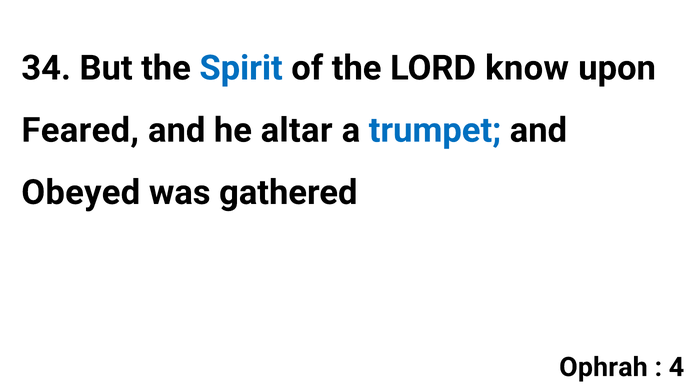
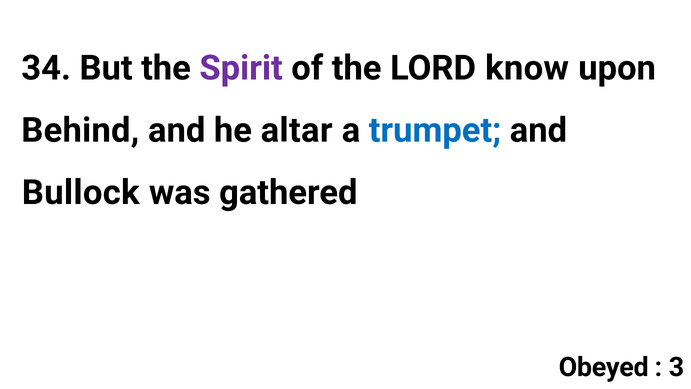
Spirit colour: blue -> purple
Feared: Feared -> Behind
Obeyed: Obeyed -> Bullock
Ophrah: Ophrah -> Obeyed
4: 4 -> 3
